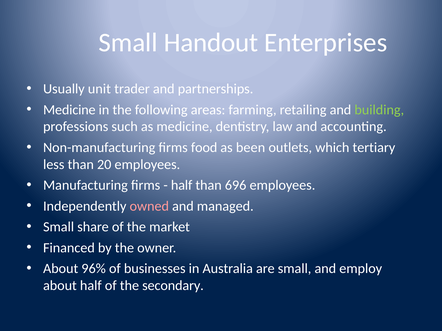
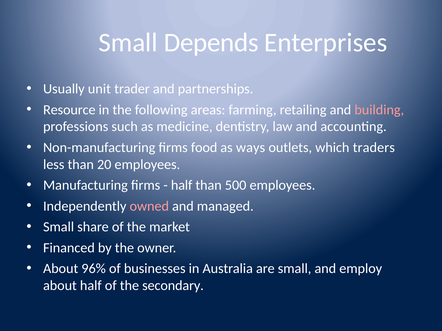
Handout: Handout -> Depends
Medicine at (69, 110): Medicine -> Resource
building colour: light green -> pink
been: been -> ways
tertiary: tertiary -> traders
696: 696 -> 500
